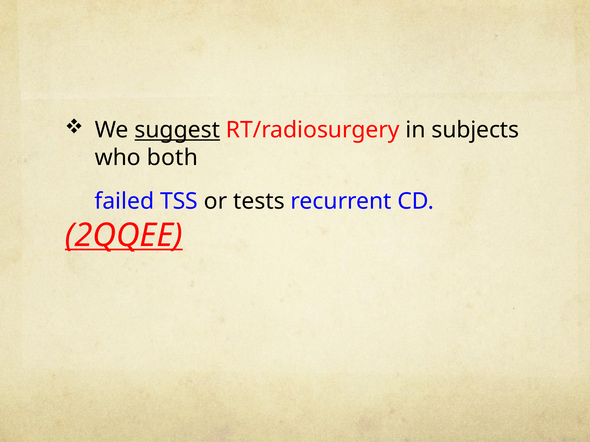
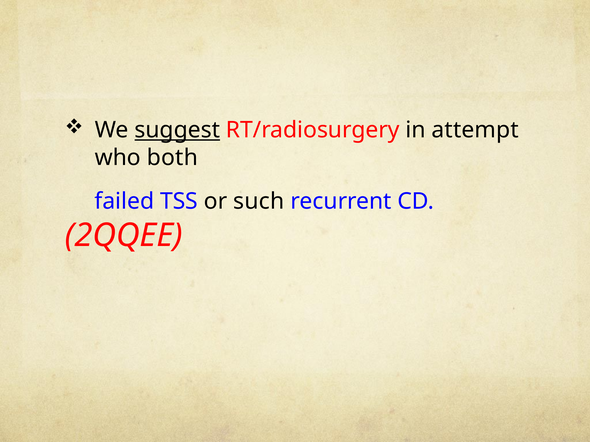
subjects: subjects -> attempt
tests: tests -> such
2QQEE underline: present -> none
